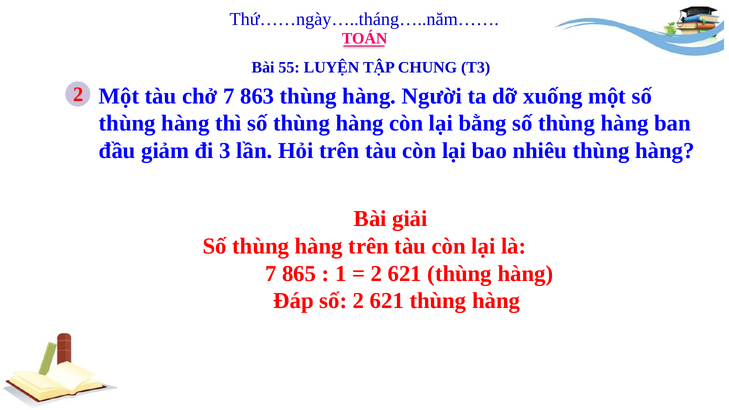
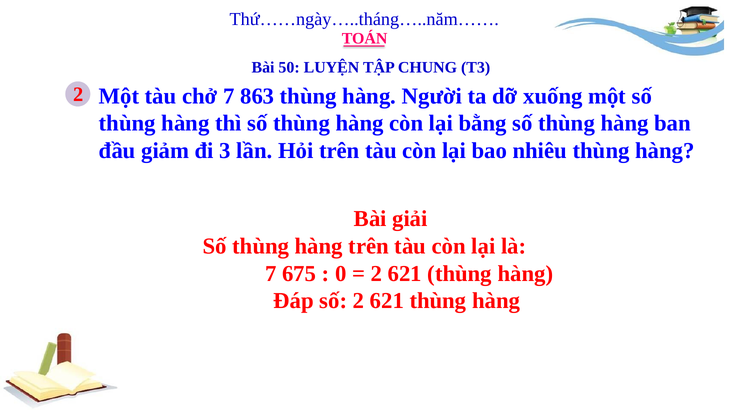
55: 55 -> 50
865: 865 -> 675
1: 1 -> 0
